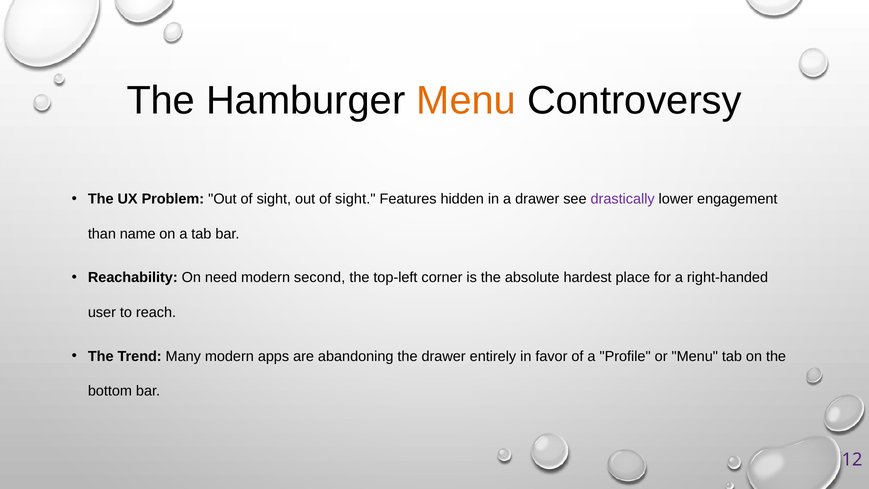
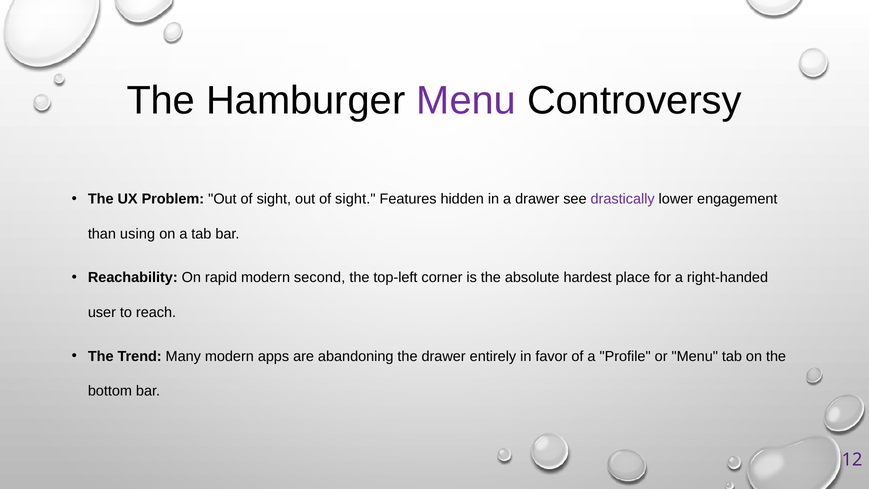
Menu at (466, 101) colour: orange -> purple
name: name -> using
need: need -> rapid
